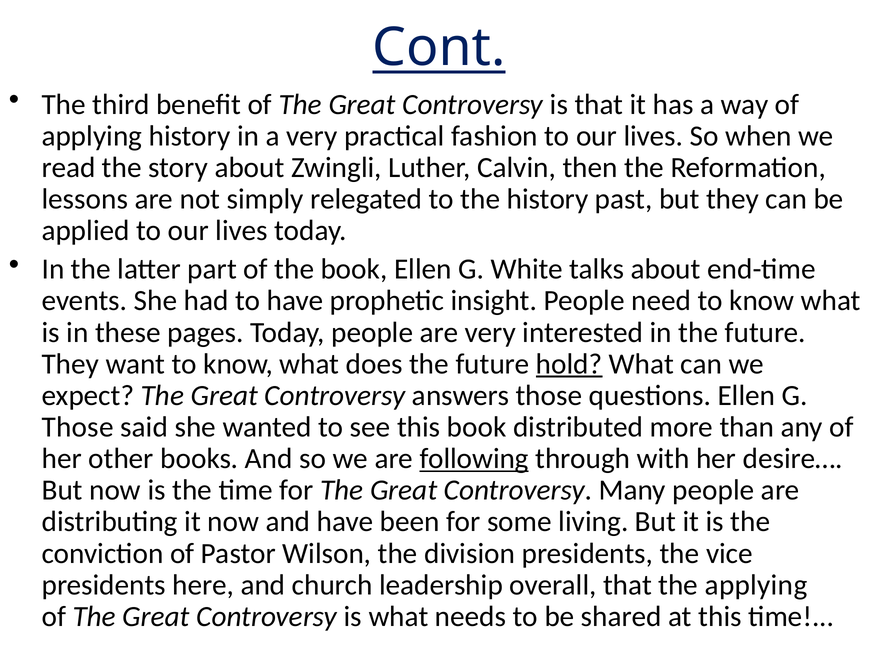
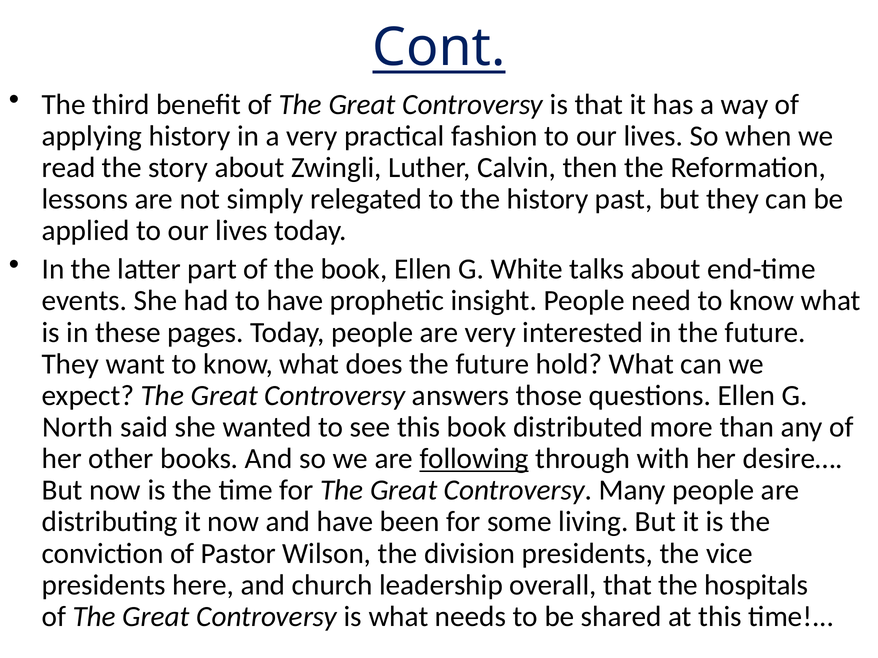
hold underline: present -> none
Those at (78, 427): Those -> North
the applying: applying -> hospitals
